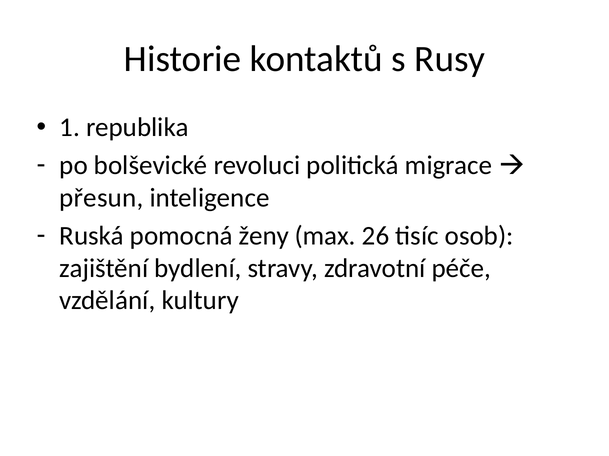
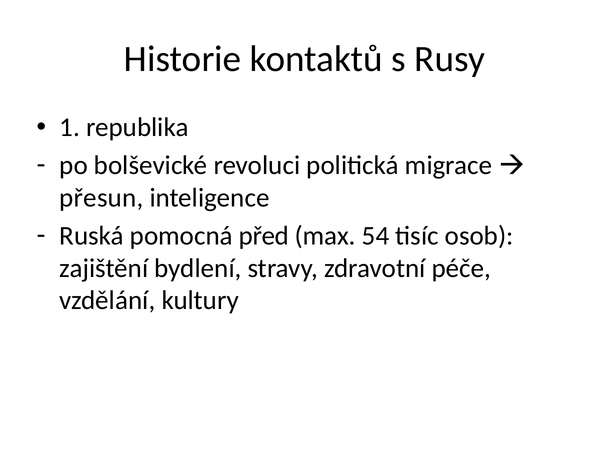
ženy: ženy -> před
26: 26 -> 54
